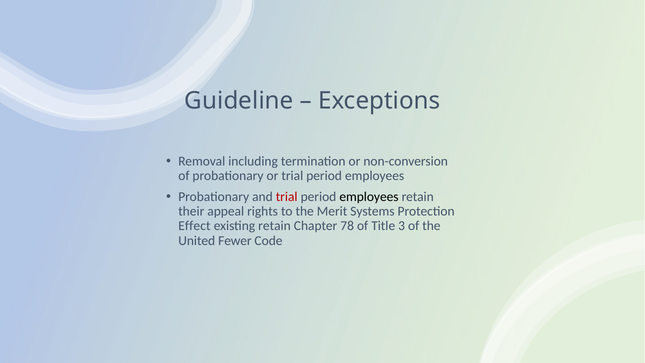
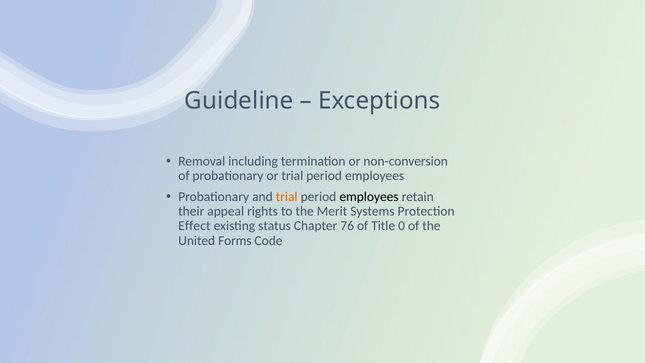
trial at (287, 197) colour: red -> orange
existing retain: retain -> status
78: 78 -> 76
3: 3 -> 0
Fewer: Fewer -> Forms
